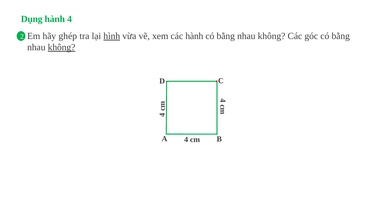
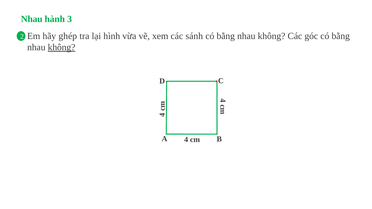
Dụng at (32, 19): Dụng -> Nhau
hành 4: 4 -> 3
hình underline: present -> none
các hành: hành -> sánh
